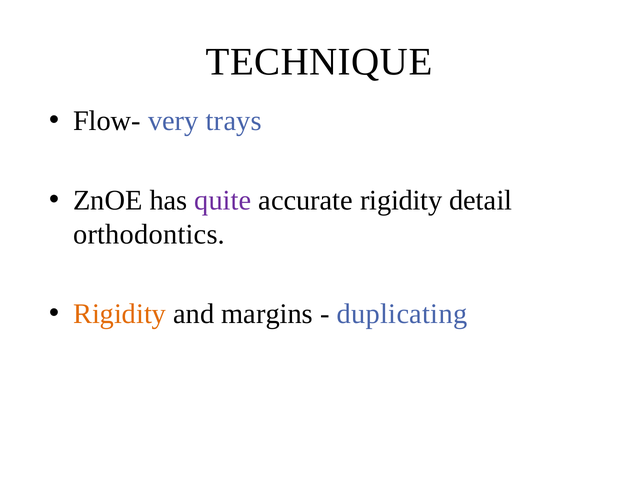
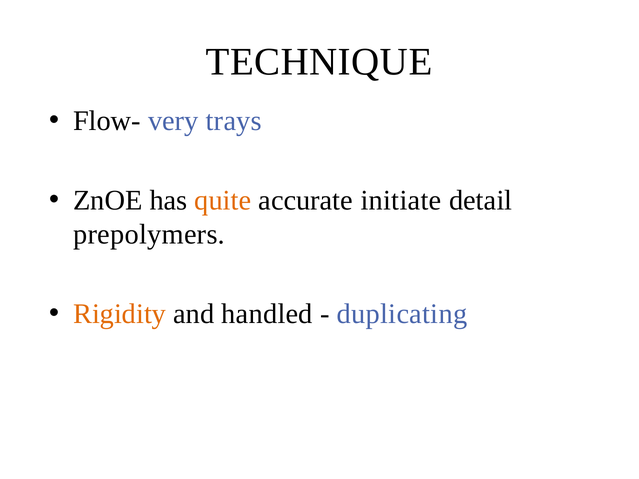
quite colour: purple -> orange
accurate rigidity: rigidity -> initiate
orthodontics: orthodontics -> prepolymers
margins: margins -> handled
